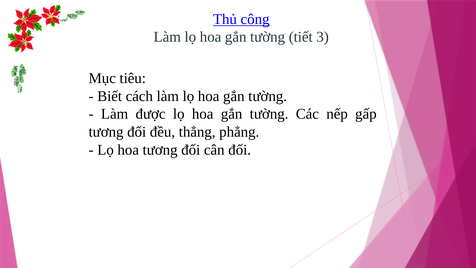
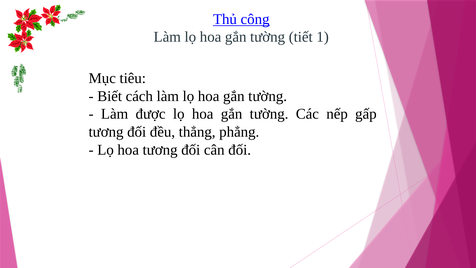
3: 3 -> 1
